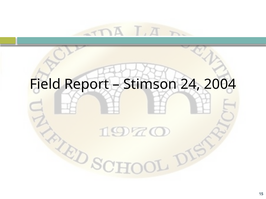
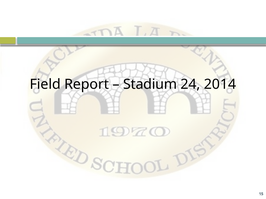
Stimson: Stimson -> Stadium
2004: 2004 -> 2014
